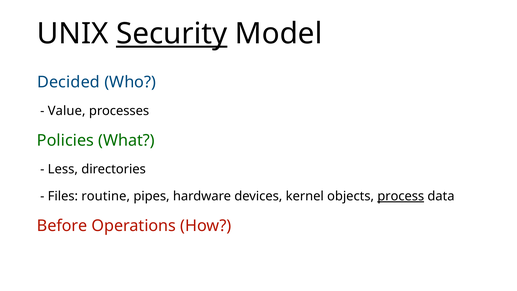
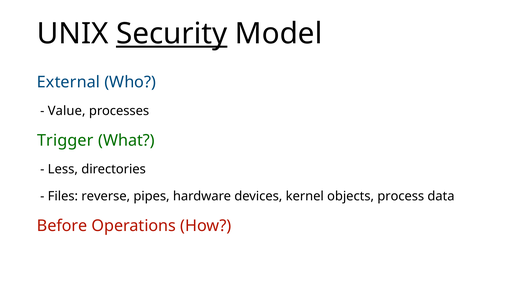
Decided: Decided -> External
Policies: Policies -> Trigger
routine: routine -> reverse
process underline: present -> none
